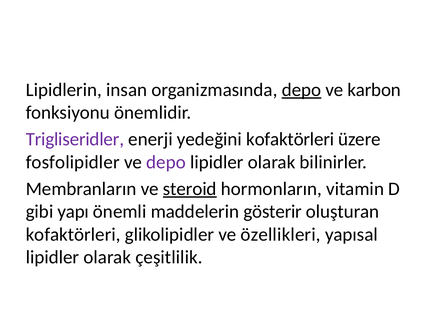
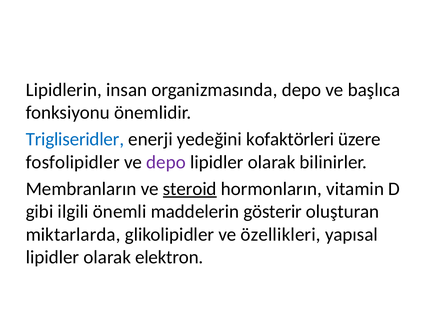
depo at (301, 90) underline: present -> none
karbon: karbon -> başlıca
Trigliseridler colour: purple -> blue
yapı: yapı -> ilgili
kofaktörleri at (73, 235): kofaktörleri -> miktarlarda
çeşitlilik: çeşitlilik -> elektron
